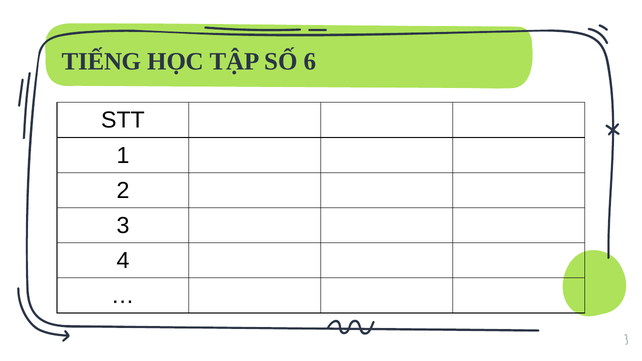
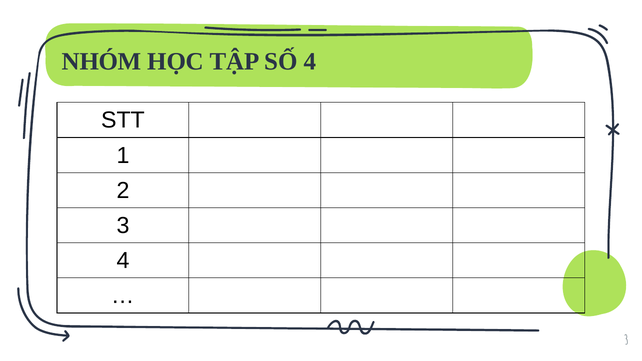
TIẾNG: TIẾNG -> NHÓM
SỐ 6: 6 -> 4
